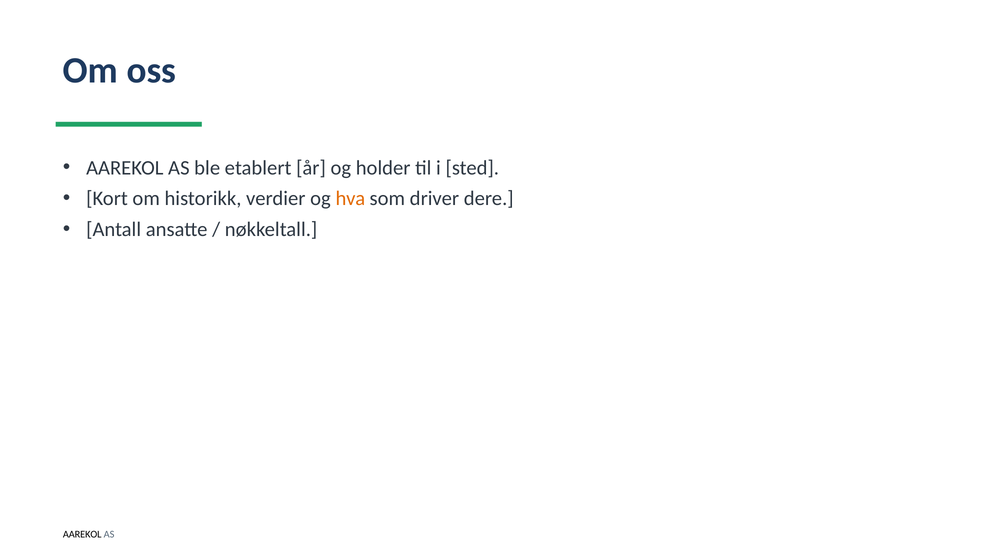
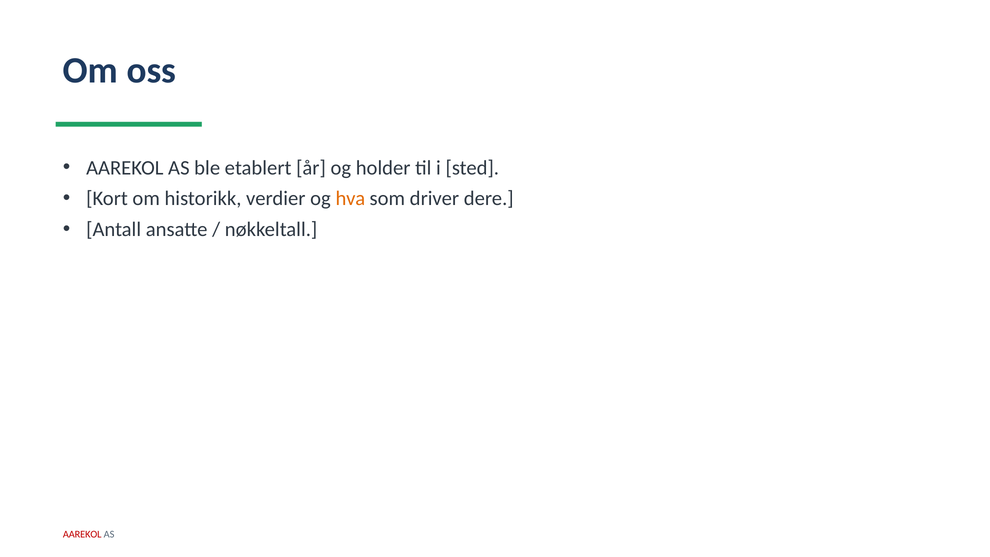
AAREKOL at (82, 534) colour: black -> red
